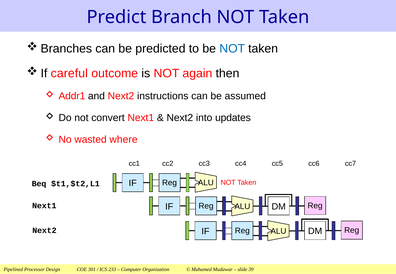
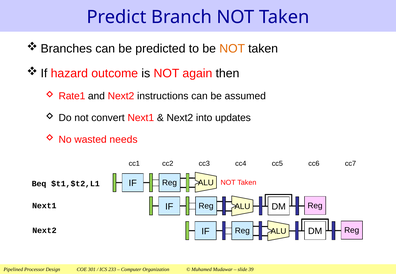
NOT at (232, 49) colour: blue -> orange
careful: careful -> hazard
Addr1: Addr1 -> Rate1
where: where -> needs
